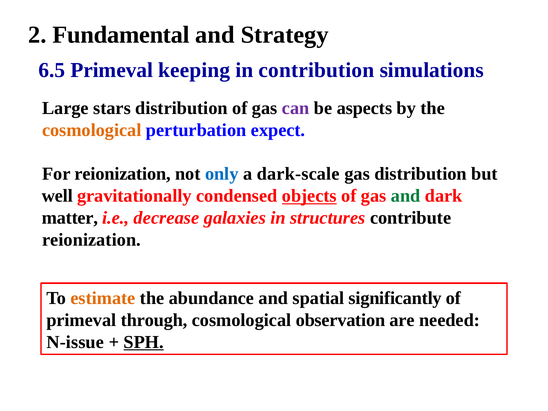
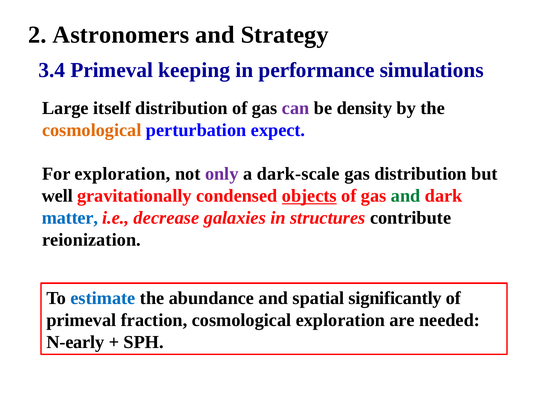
Fundamental: Fundamental -> Astronomers
6.5: 6.5 -> 3.4
contribution: contribution -> performance
stars: stars -> itself
aspects: aspects -> density
For reionization: reionization -> exploration
only colour: blue -> purple
matter colour: black -> blue
estimate colour: orange -> blue
through: through -> fraction
cosmological observation: observation -> exploration
N-issue: N-issue -> N-early
SPH underline: present -> none
